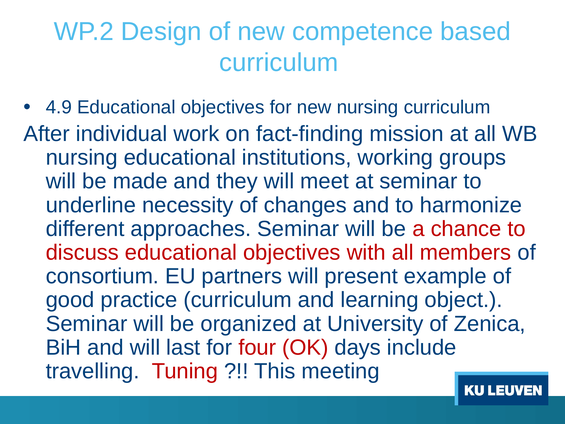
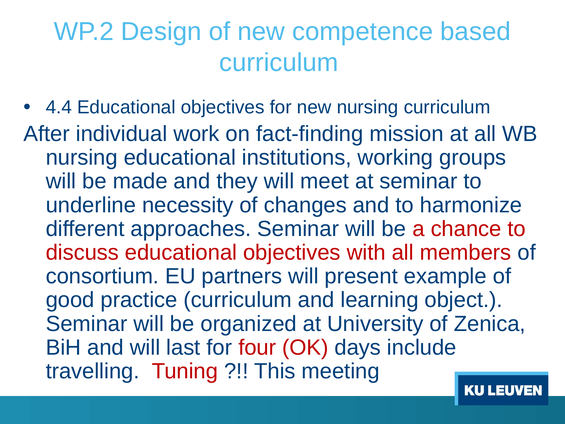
4.9: 4.9 -> 4.4
